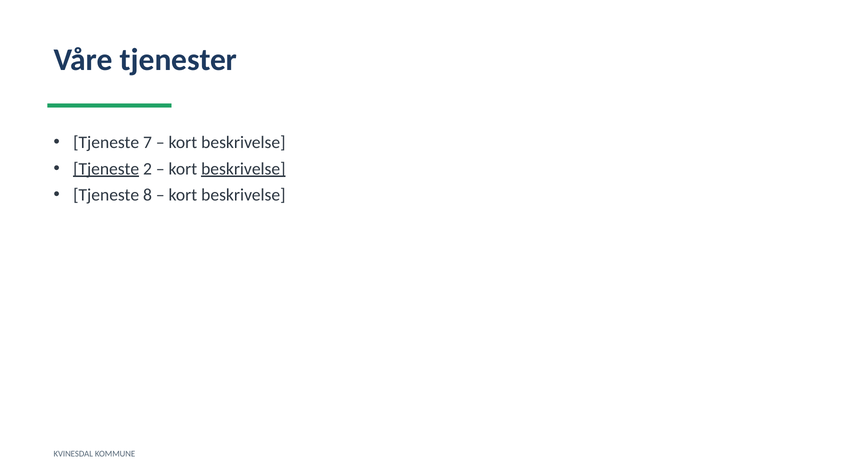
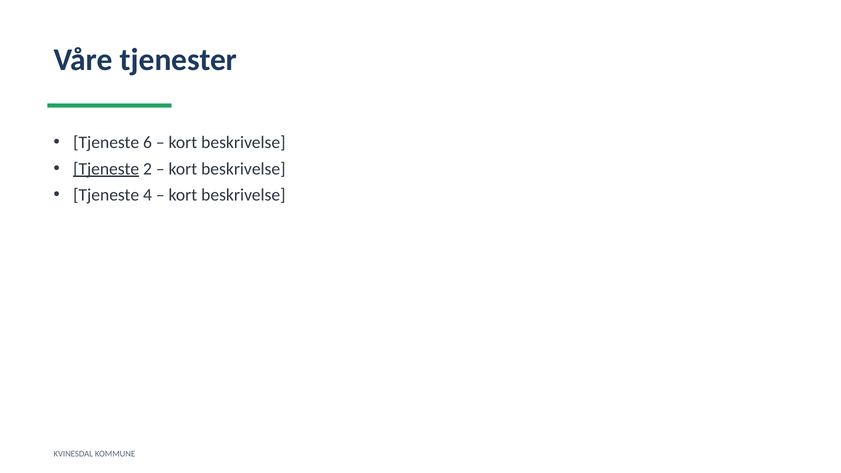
7: 7 -> 6
beskrivelse at (243, 169) underline: present -> none
8: 8 -> 4
